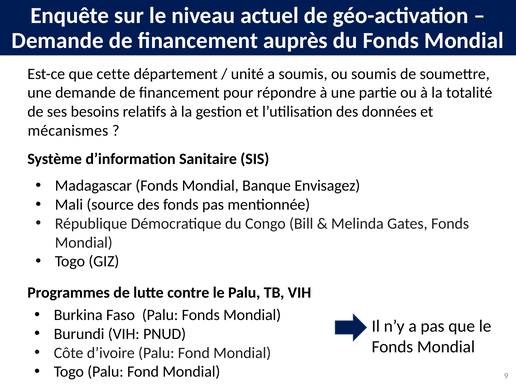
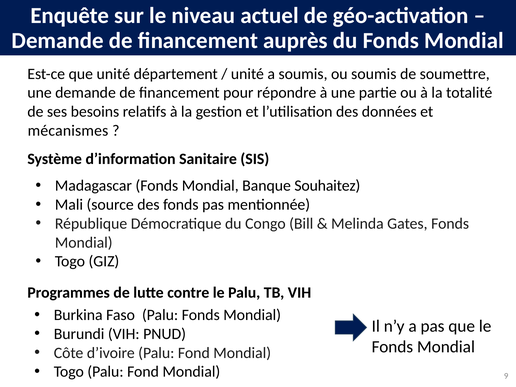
que cette: cette -> unité
Envisagez: Envisagez -> Souhaitez
